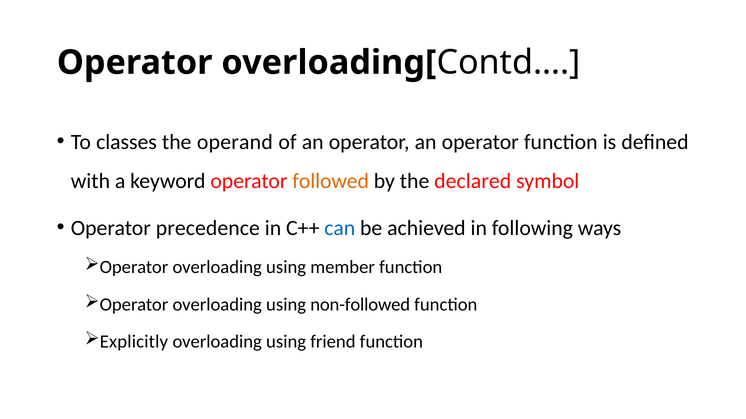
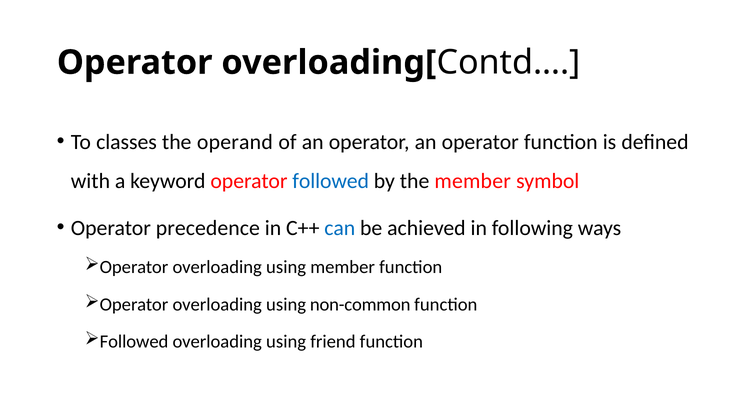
followed at (331, 181) colour: orange -> blue
the declared: declared -> member
non-followed: non-followed -> non-common
Explicitly at (134, 342): Explicitly -> Followed
